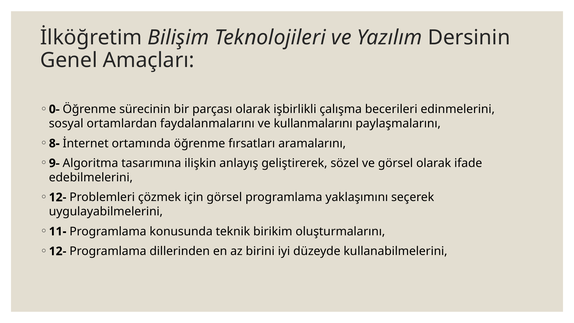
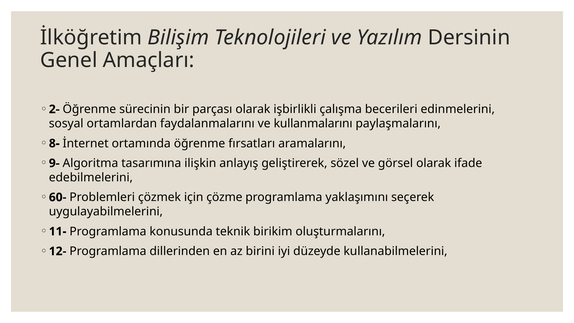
0-: 0- -> 2-
12- at (58, 197): 12- -> 60-
için görsel: görsel -> çözme
